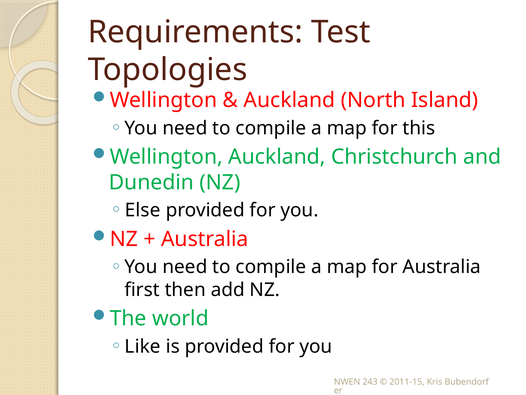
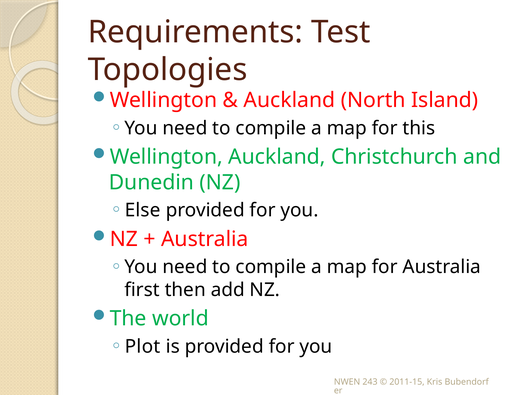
Like: Like -> Plot
